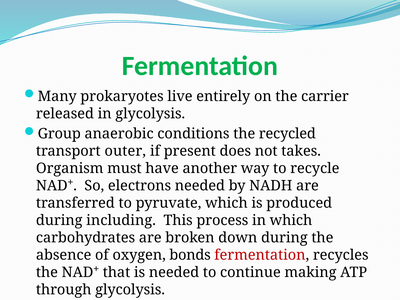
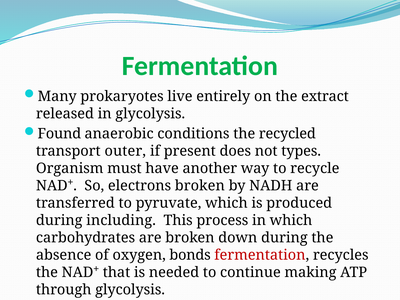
carrier: carrier -> extract
Group: Group -> Found
takes: takes -> types
electrons needed: needed -> broken
